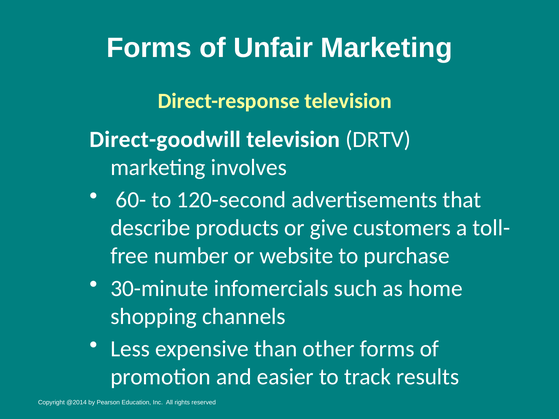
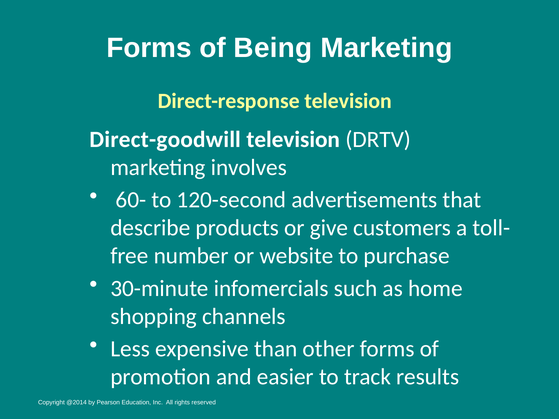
Unfair: Unfair -> Being
